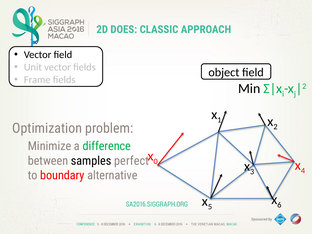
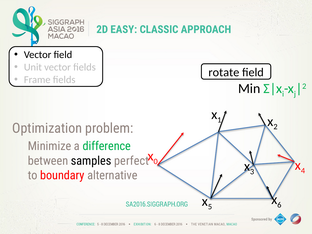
DOES: DOES -> EASY
object: object -> rotate
